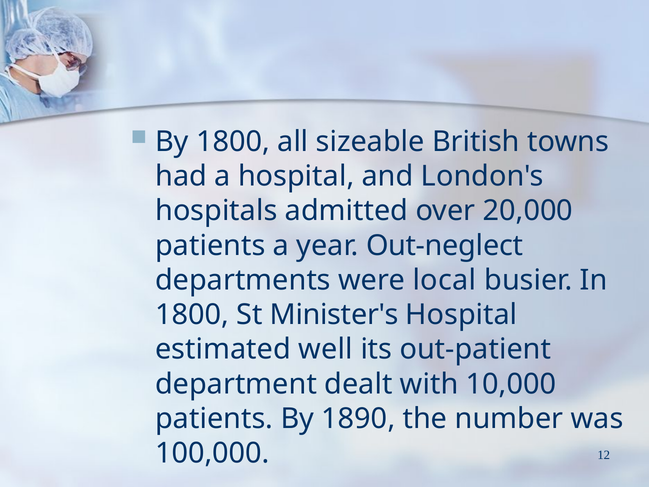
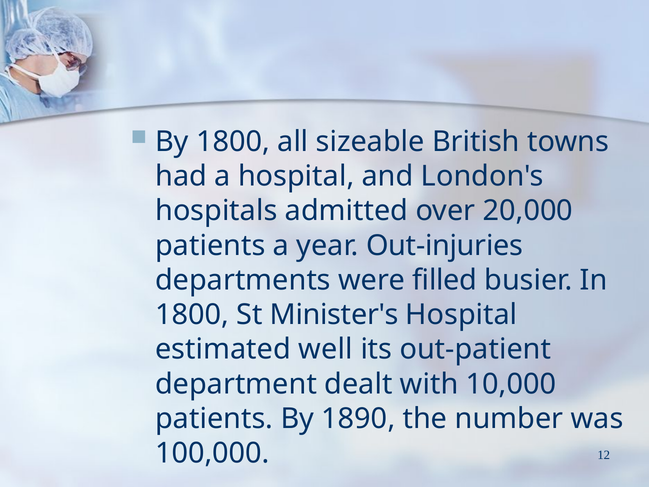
Out-neglect: Out-neglect -> Out-injuries
local: local -> filled
